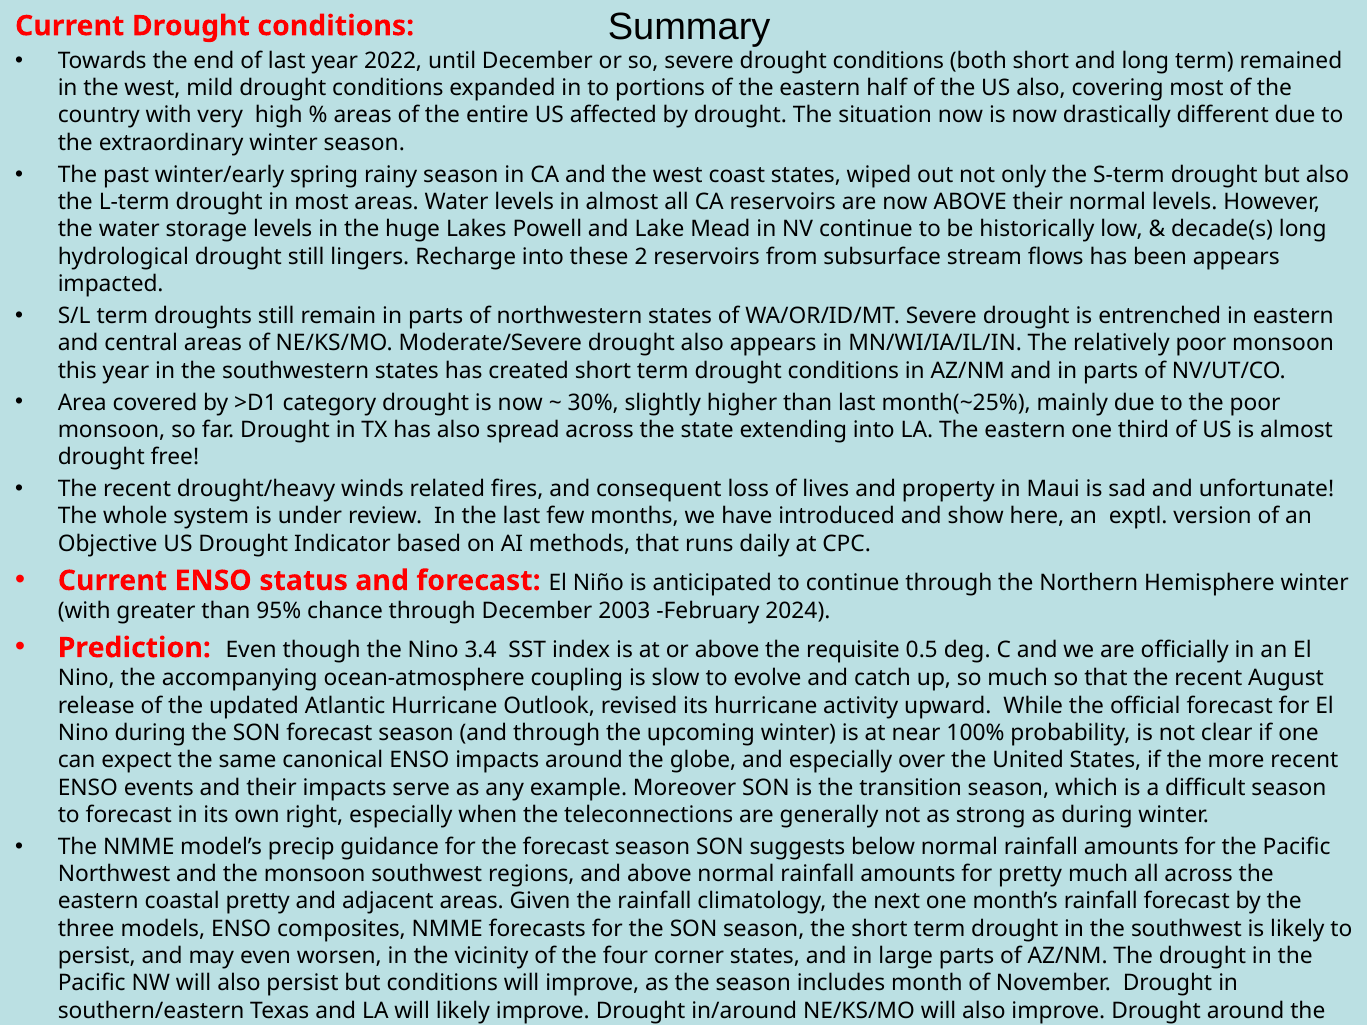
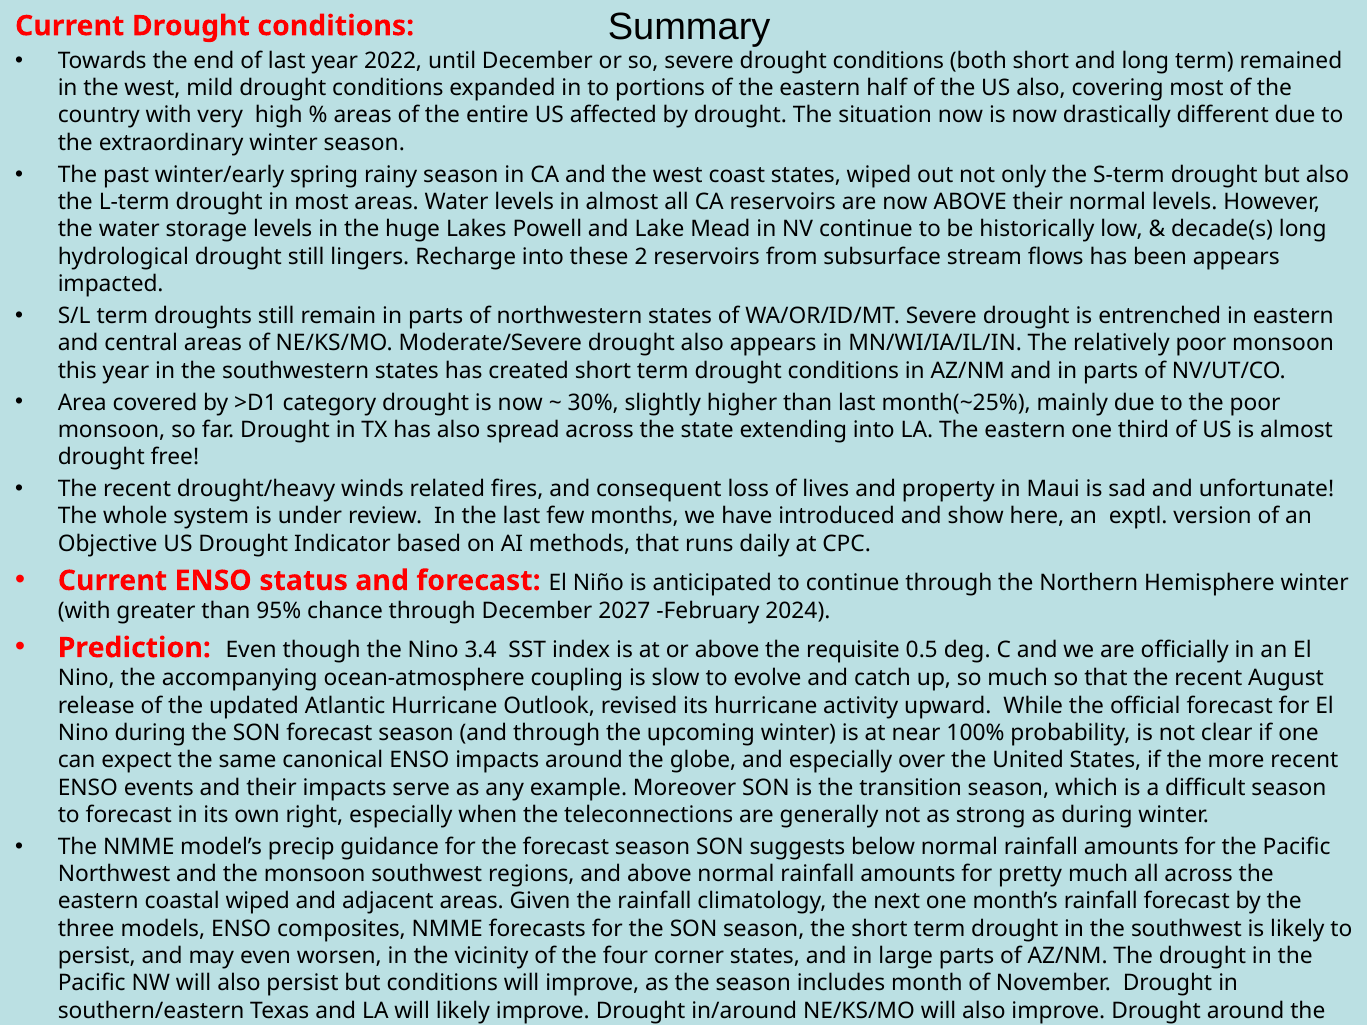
2003: 2003 -> 2027
coastal pretty: pretty -> wiped
